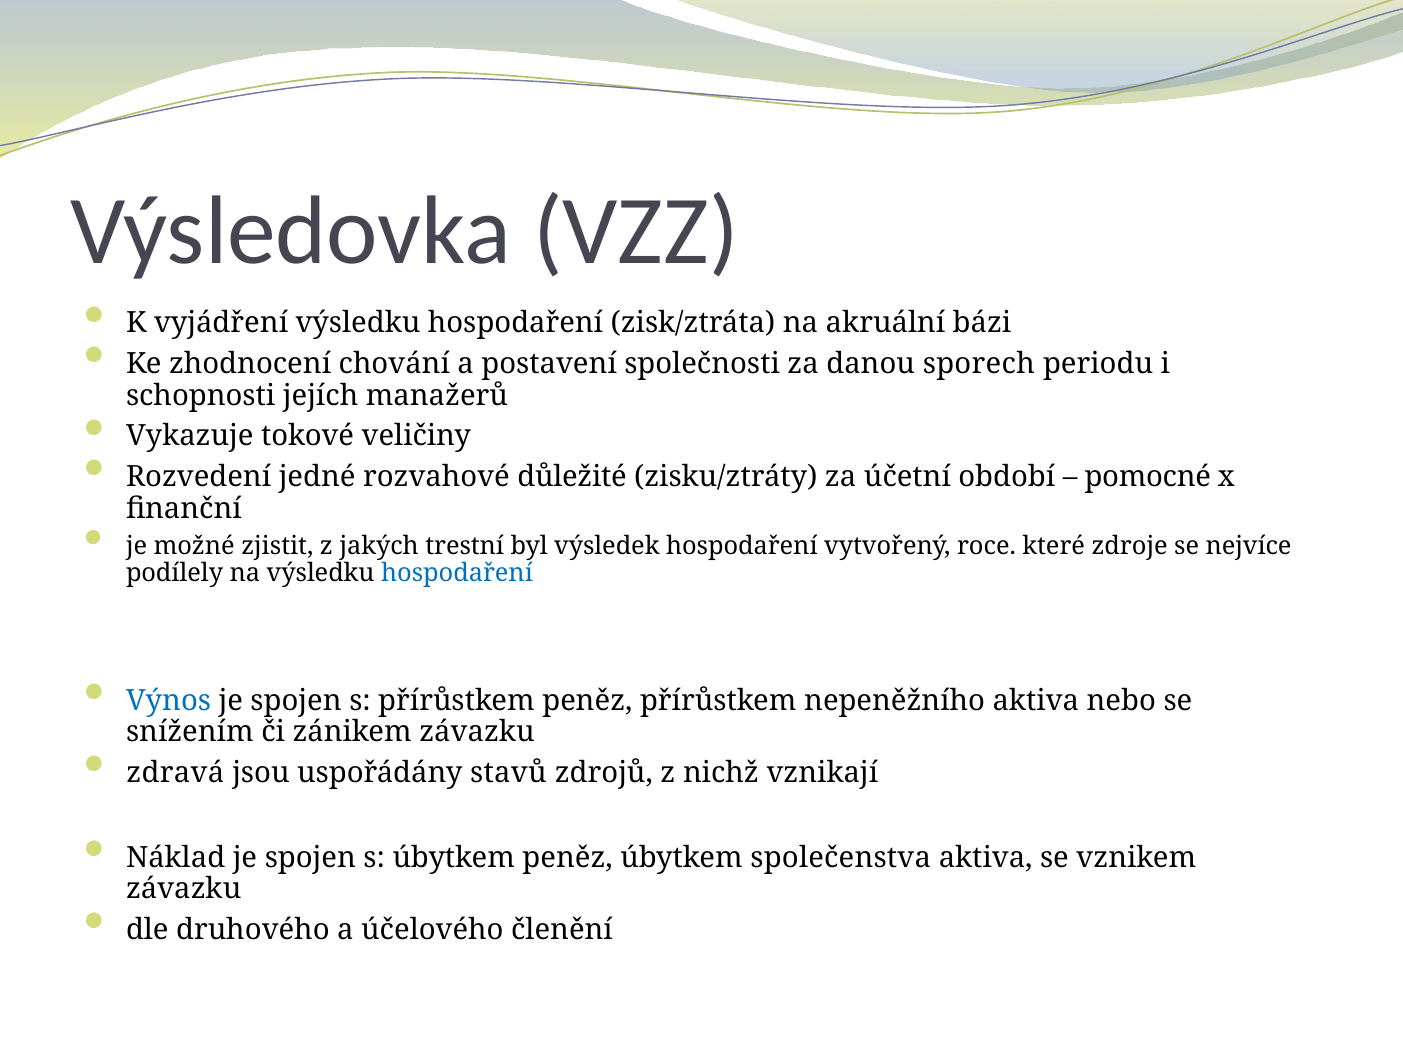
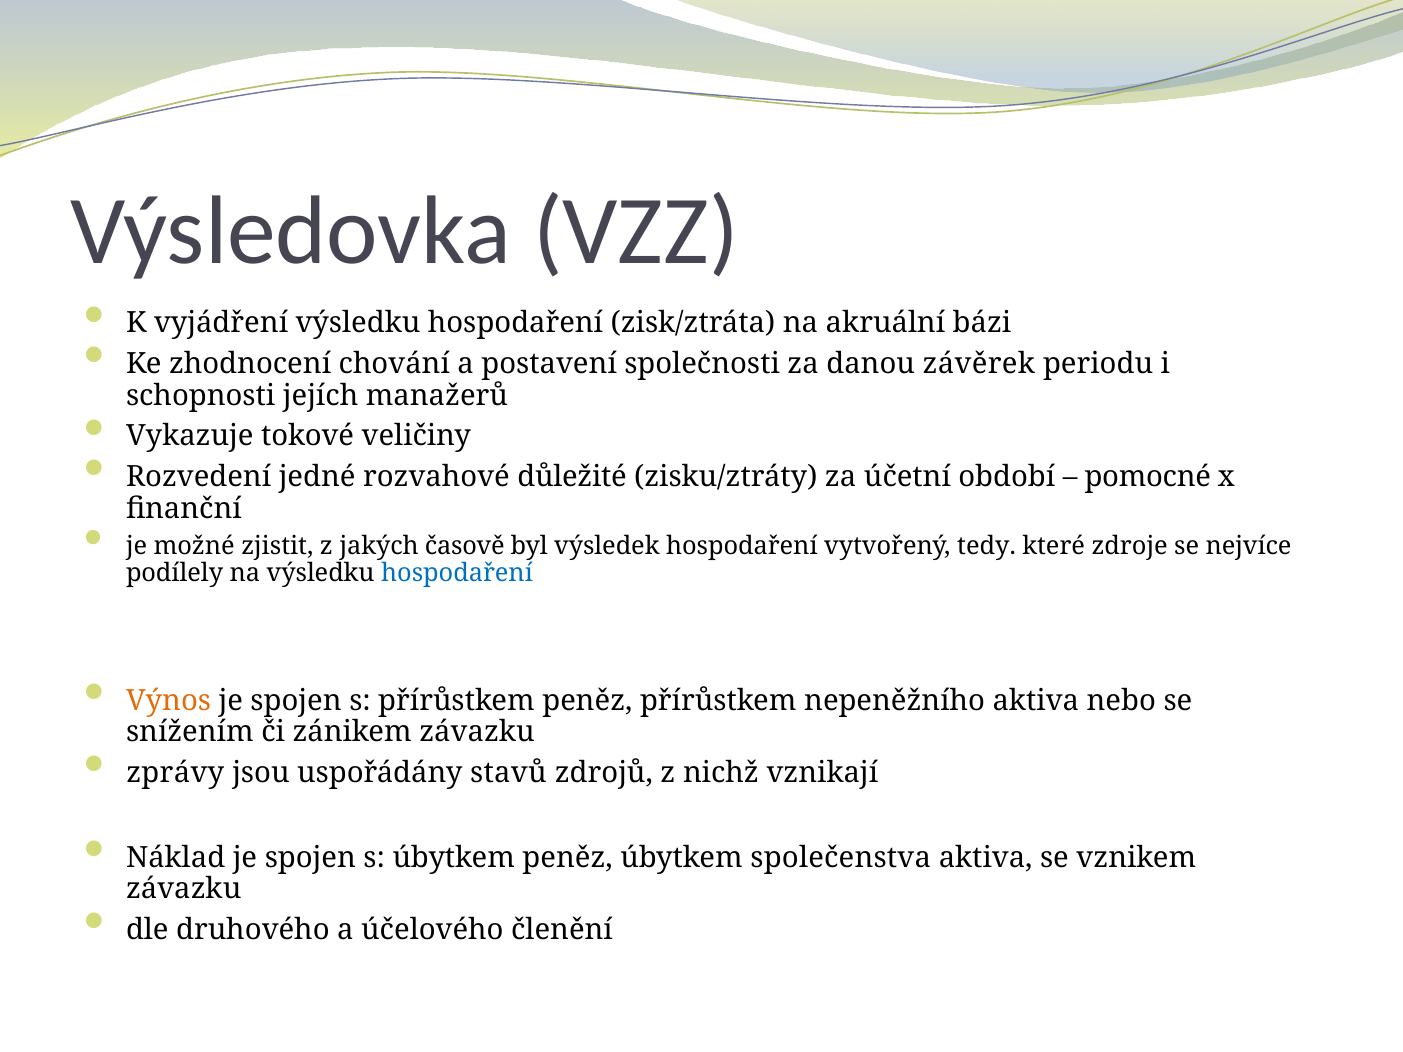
sporech: sporech -> závěrek
trestní: trestní -> časově
roce: roce -> tedy
Výnos colour: blue -> orange
zdravá: zdravá -> zprávy
